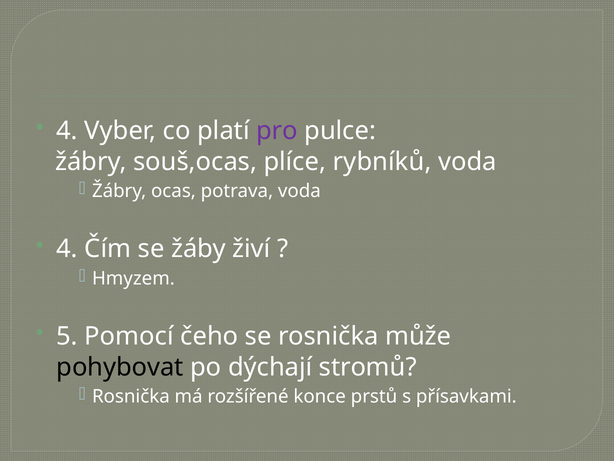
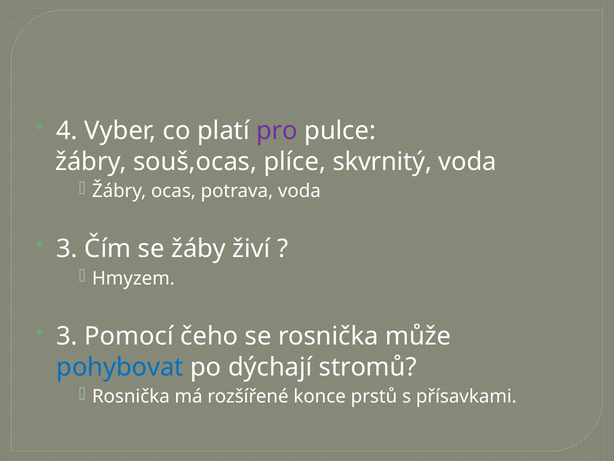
rybníků: rybníků -> skvrnitý
4 at (67, 249): 4 -> 3
5 at (67, 336): 5 -> 3
pohybovat colour: black -> blue
